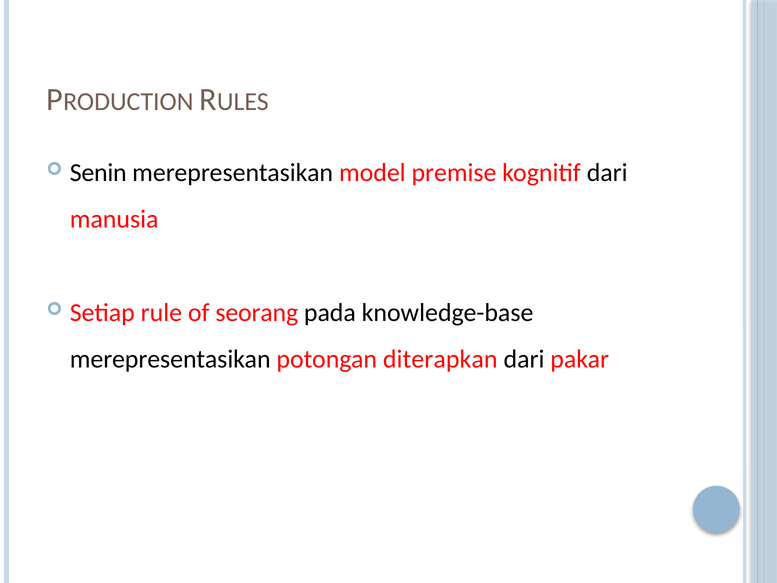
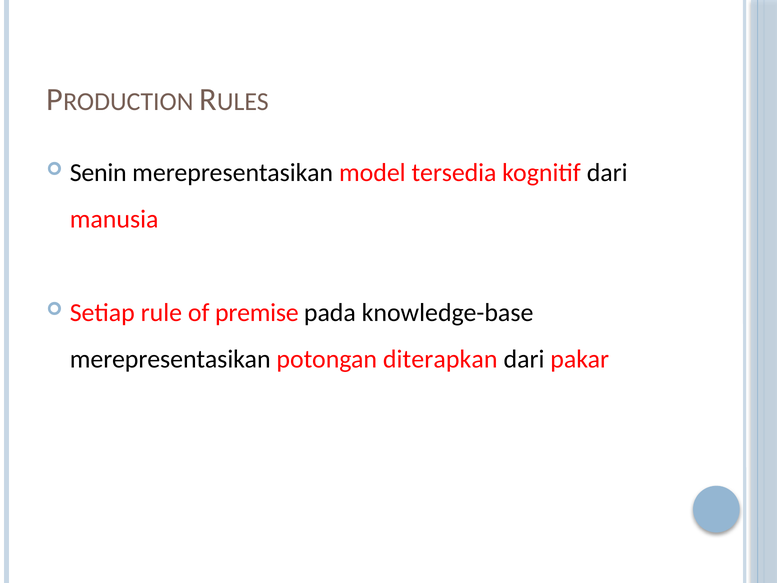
premise: premise -> tersedia
seorang: seorang -> premise
